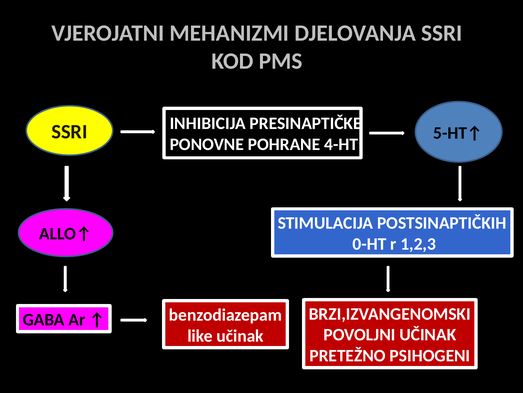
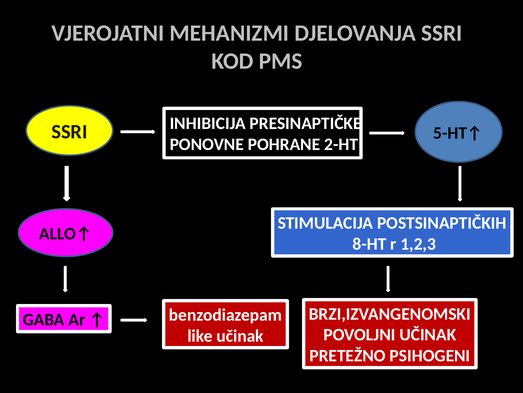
4-HT: 4-HT -> 2-HT
0-HT: 0-HT -> 8-HT
